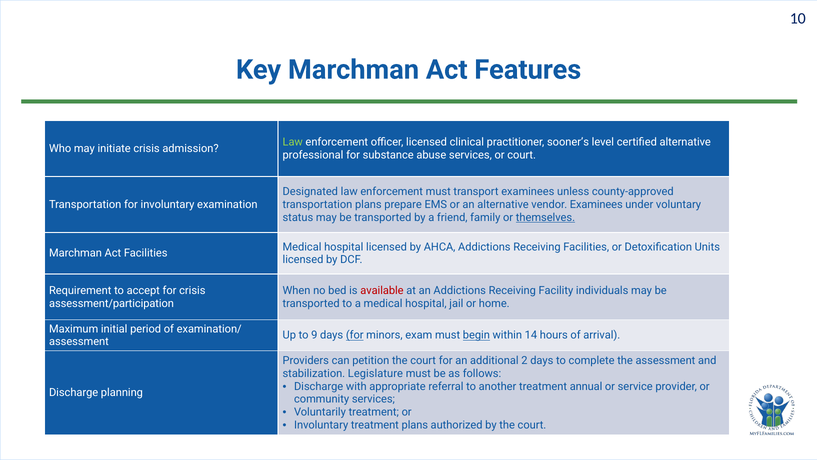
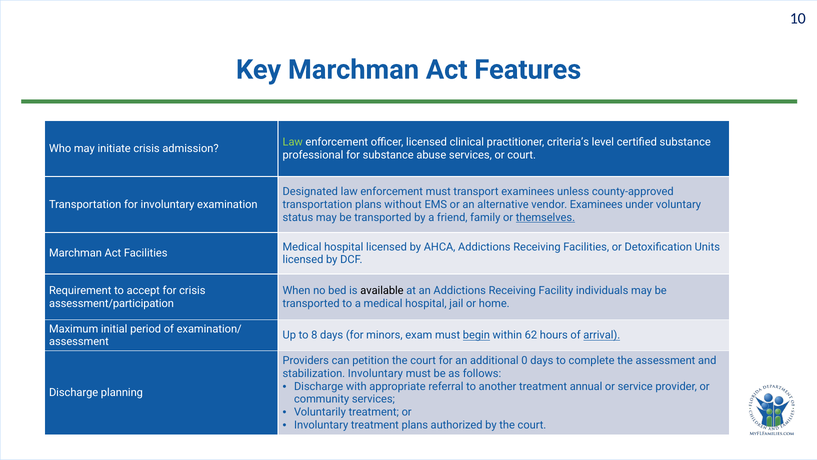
sooner’s: sooner’s -> criteria’s
certified alternative: alternative -> substance
prepare: prepare -> without
available colour: red -> black
9: 9 -> 8
for at (355, 335) underline: present -> none
14: 14 -> 62
arrival underline: none -> present
2: 2 -> 0
stabilization Legislature: Legislature -> Involuntary
